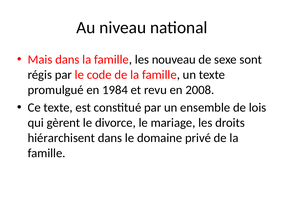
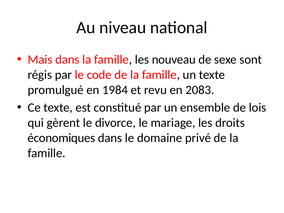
2008: 2008 -> 2083
hiérarchisent: hiérarchisent -> économiques
